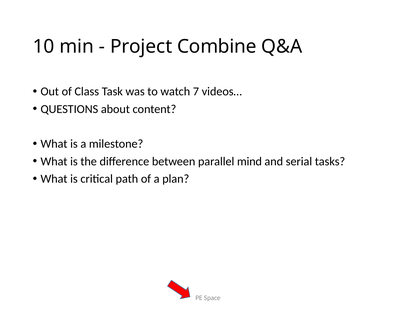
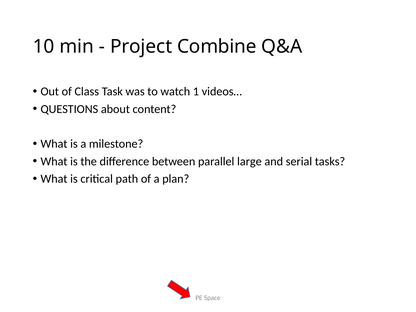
7: 7 -> 1
mind: mind -> large
